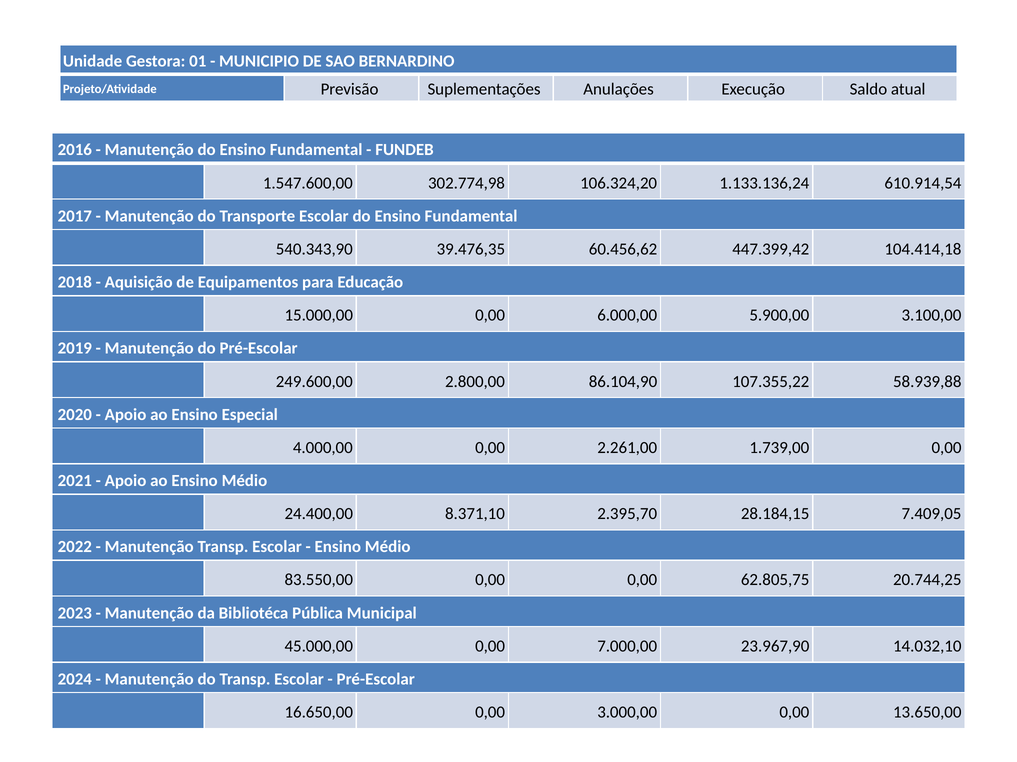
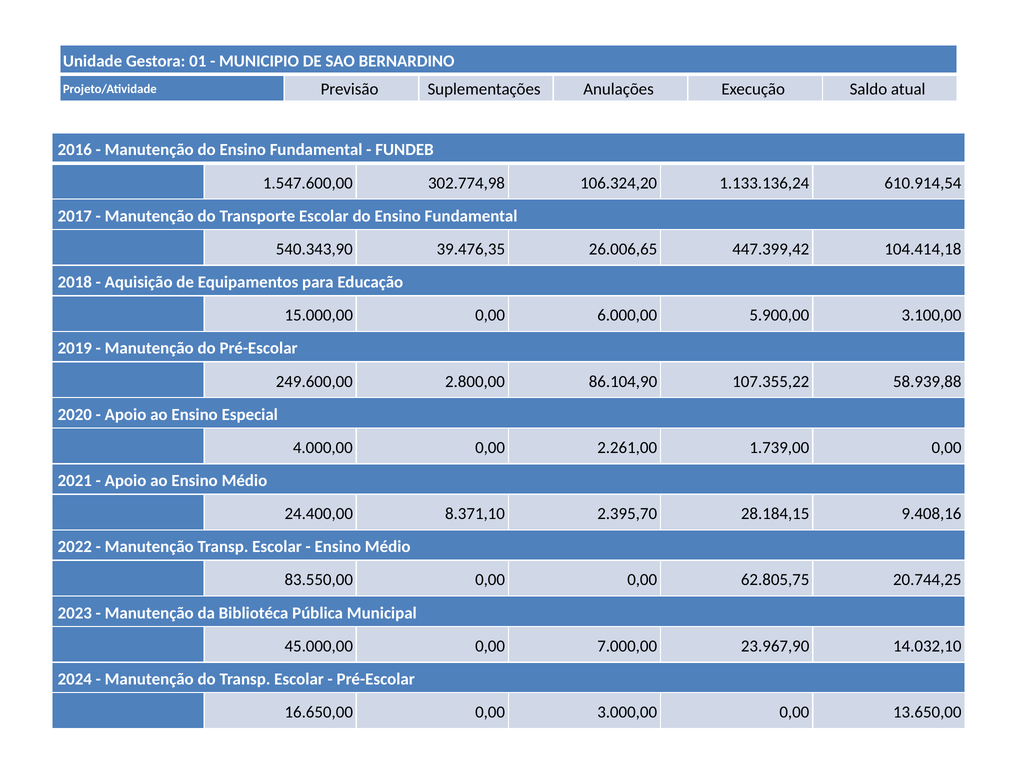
60.456,62: 60.456,62 -> 26.006,65
7.409,05: 7.409,05 -> 9.408,16
